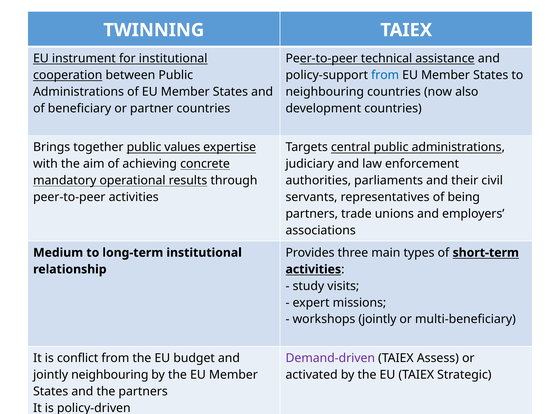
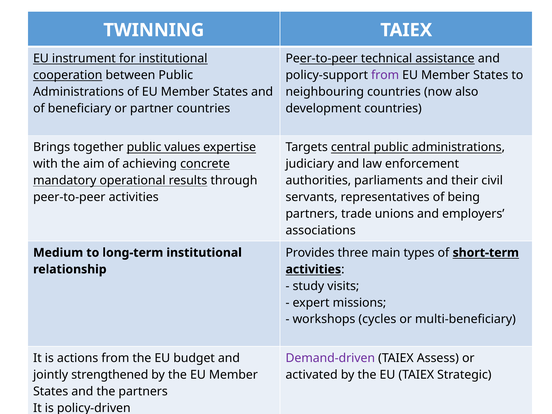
from at (385, 75) colour: blue -> purple
workshops jointly: jointly -> cycles
conflict: conflict -> actions
jointly neighbouring: neighbouring -> strengthened
